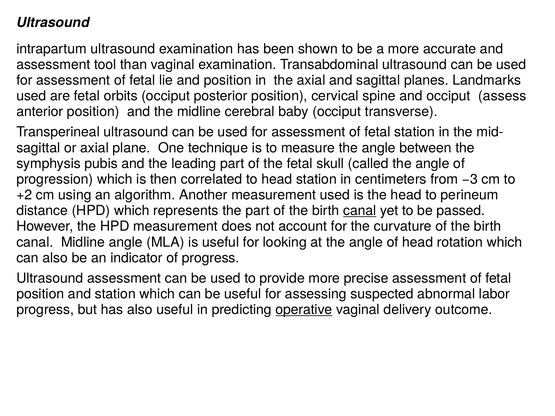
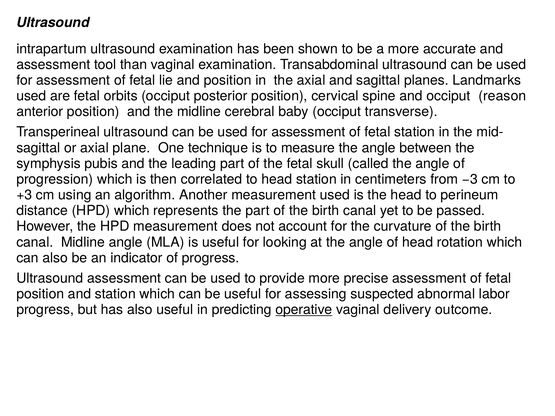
assess: assess -> reason
+2: +2 -> +3
canal at (360, 211) underline: present -> none
